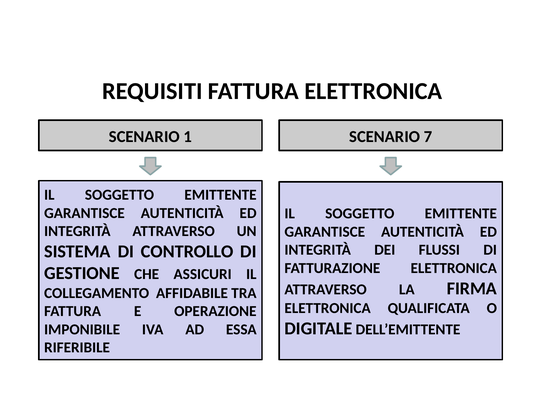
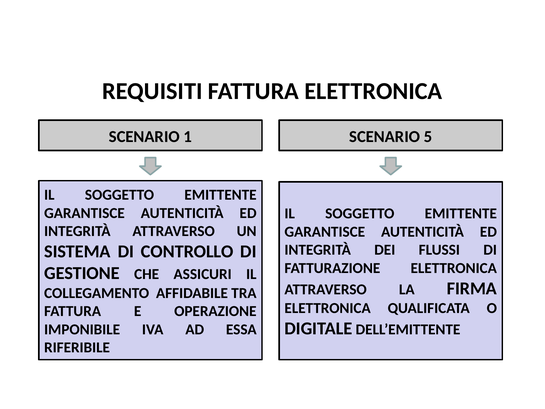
7: 7 -> 5
